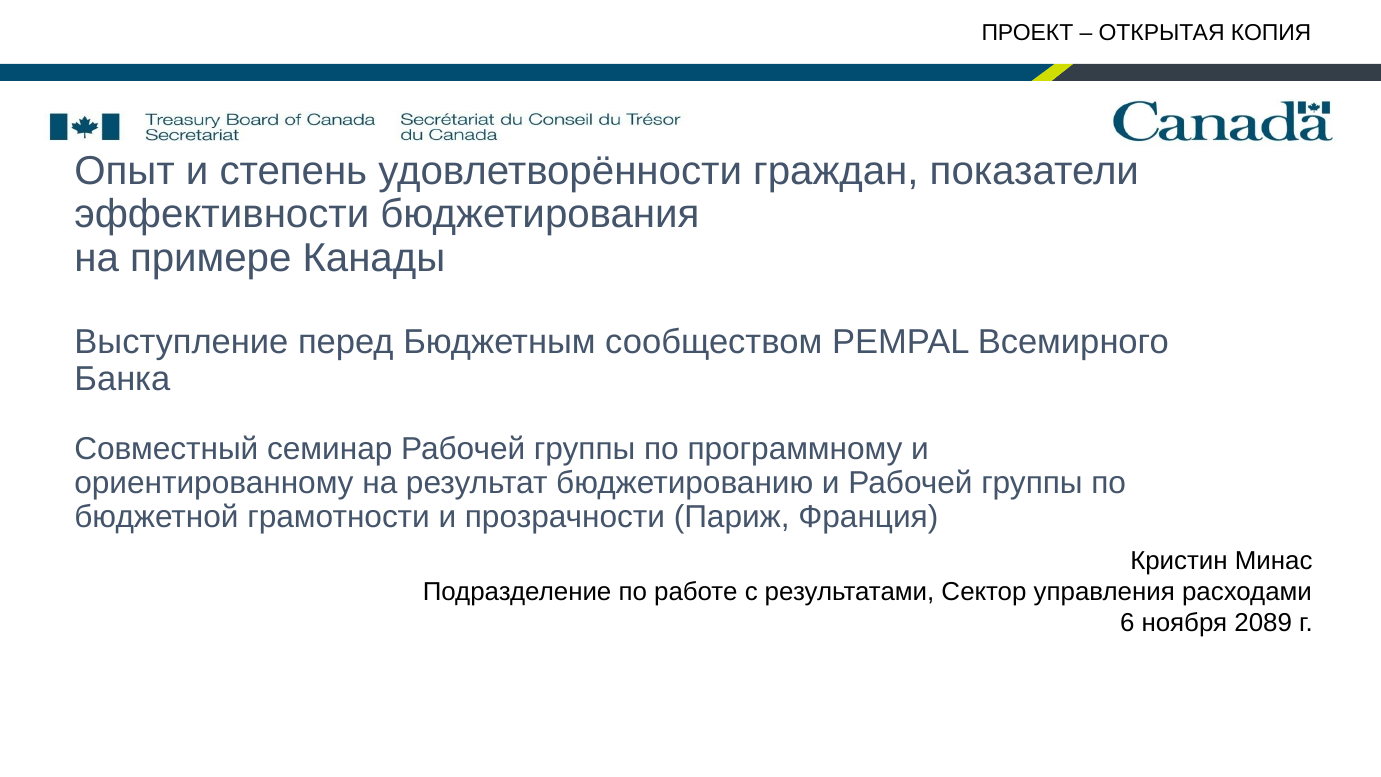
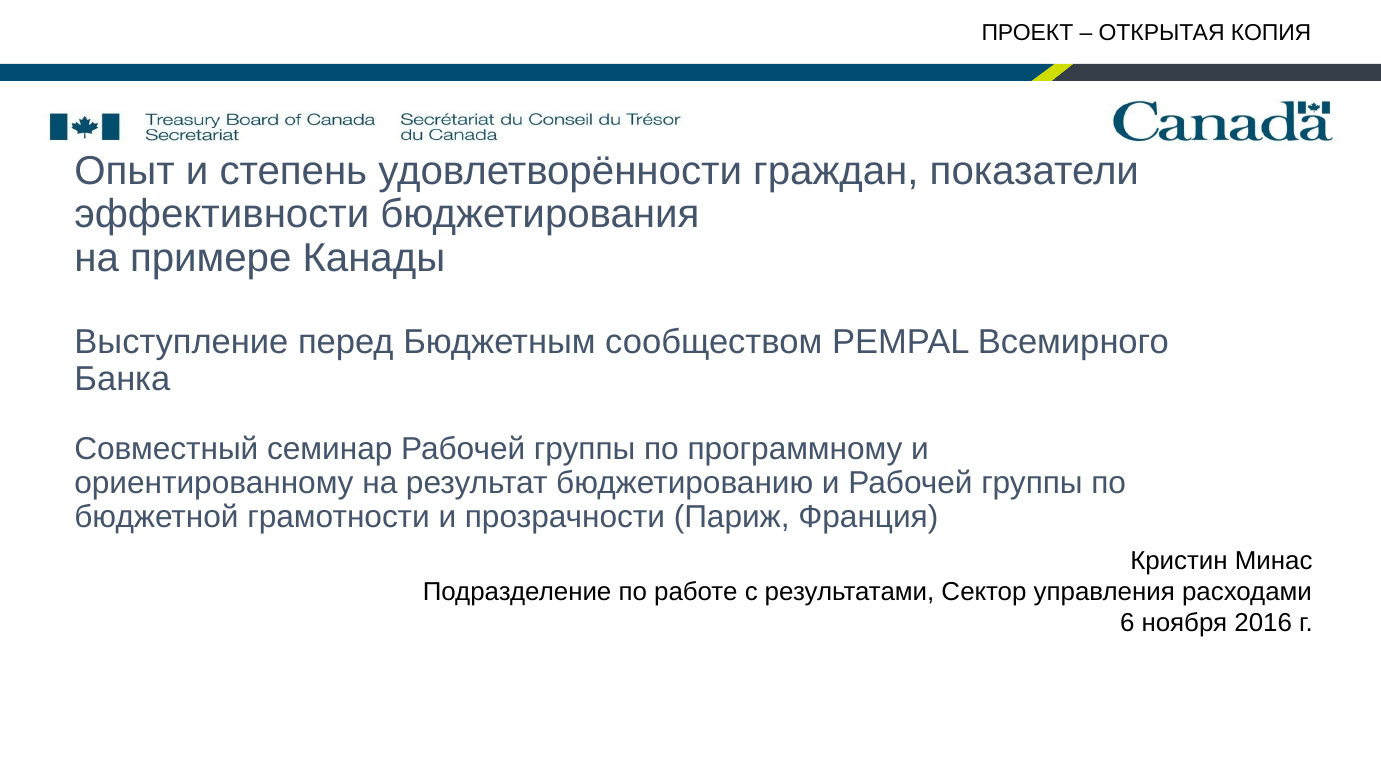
2089: 2089 -> 2016
